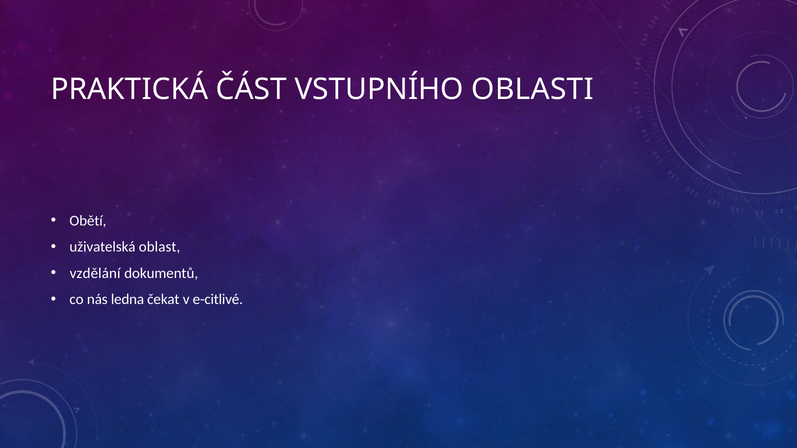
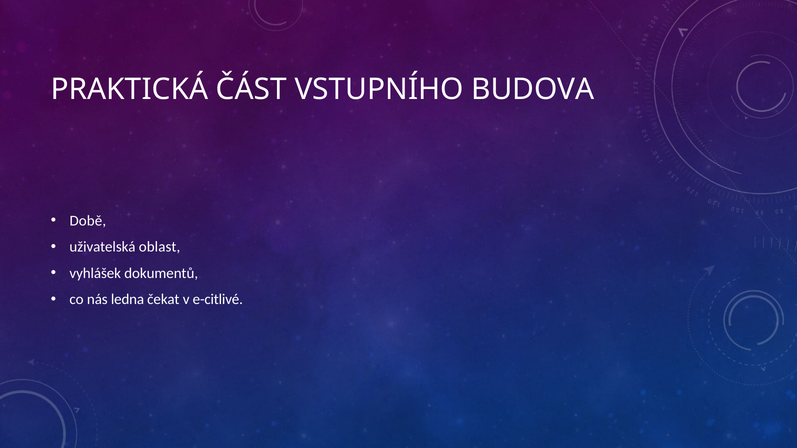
OBLASTI: OBLASTI -> BUDOVA
Obětí: Obětí -> Době
vzdělání: vzdělání -> vyhlášek
